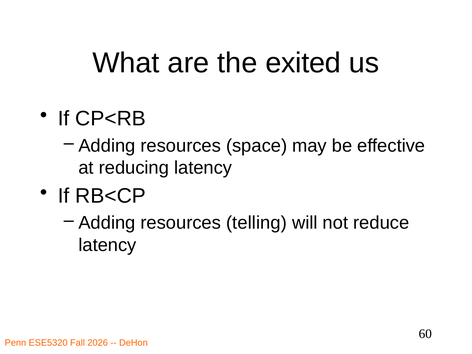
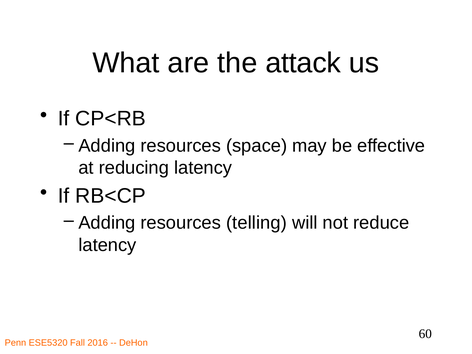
exited: exited -> attack
2026: 2026 -> 2016
